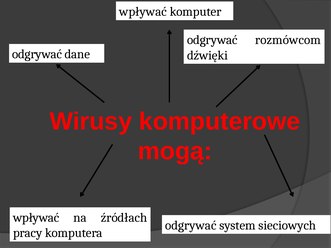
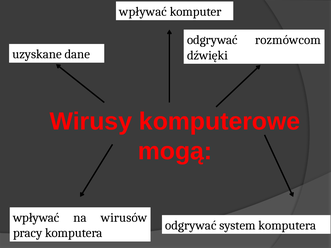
odgrywać at (37, 54): odgrywać -> uzyskane
źródłach: źródłach -> wirusów
system sieciowych: sieciowych -> komputera
